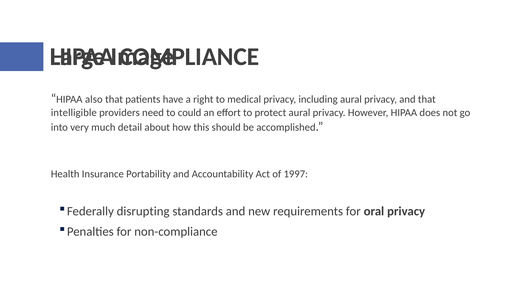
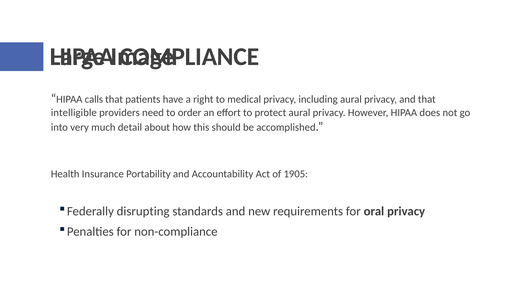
also: also -> calls
could: could -> order
1997: 1997 -> 1905
